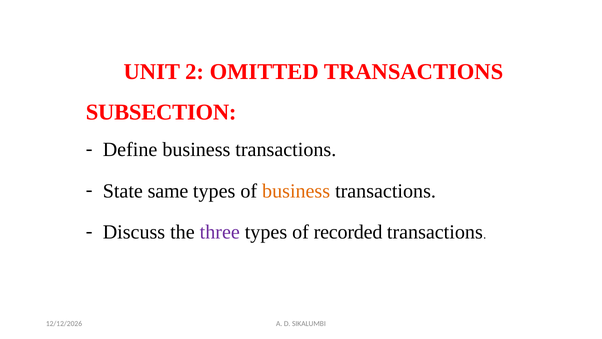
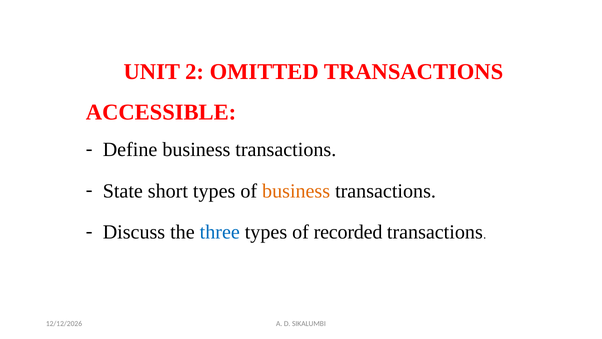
SUBSECTION: SUBSECTION -> ACCESSIBLE
same: same -> short
three colour: purple -> blue
